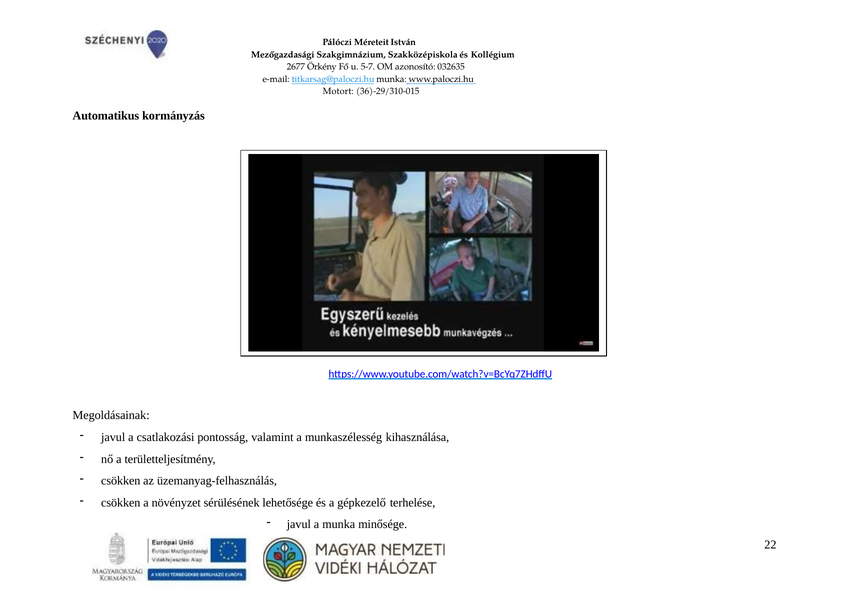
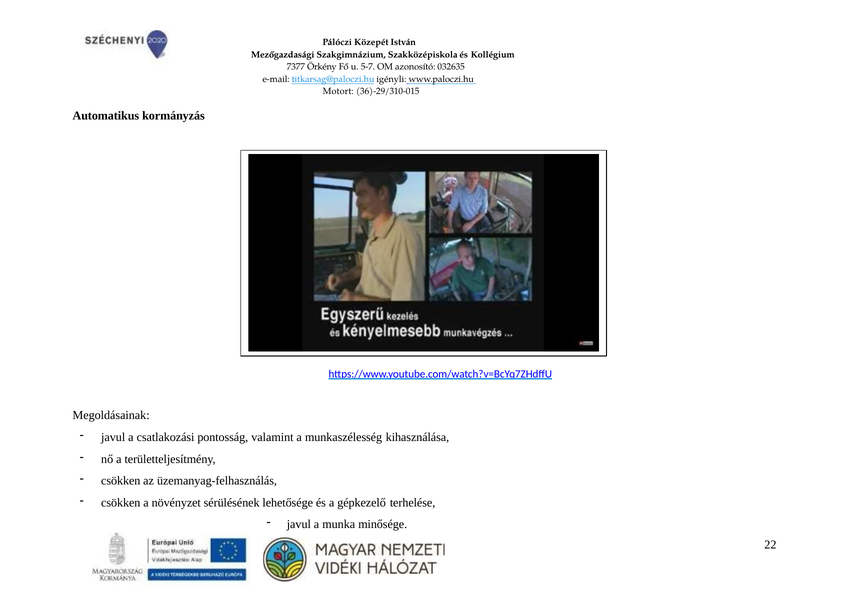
Méreteit: Méreteit -> Közepét
2677: 2677 -> 7377
titkarsag@paloczi.hu munka: munka -> igényli
